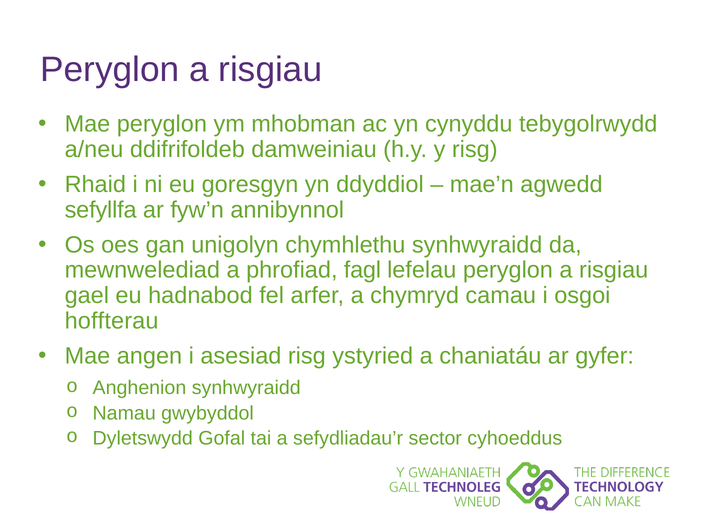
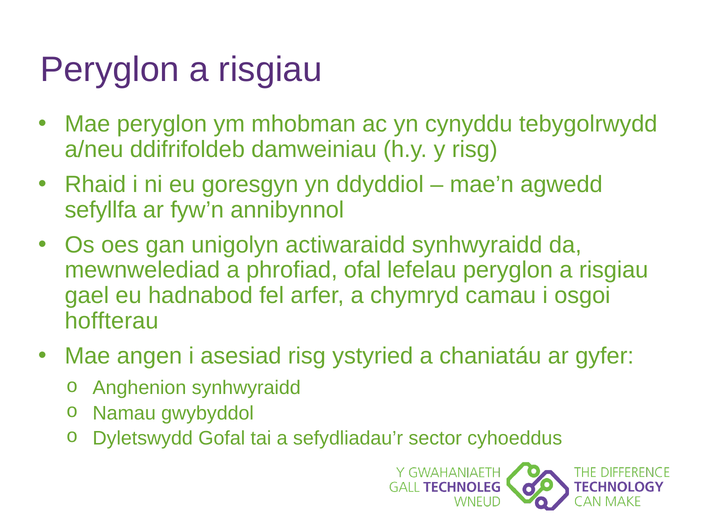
chymhlethu: chymhlethu -> actiwaraidd
fagl: fagl -> ofal
